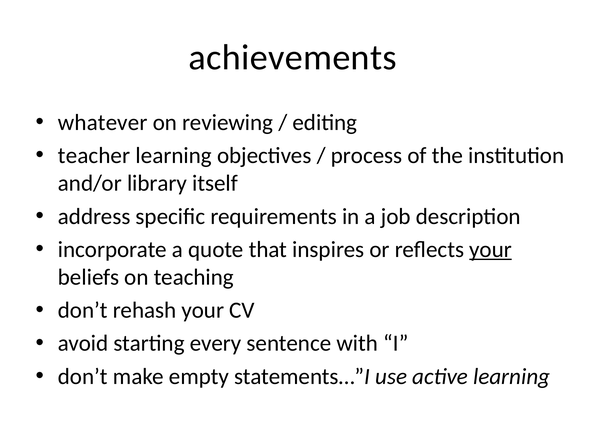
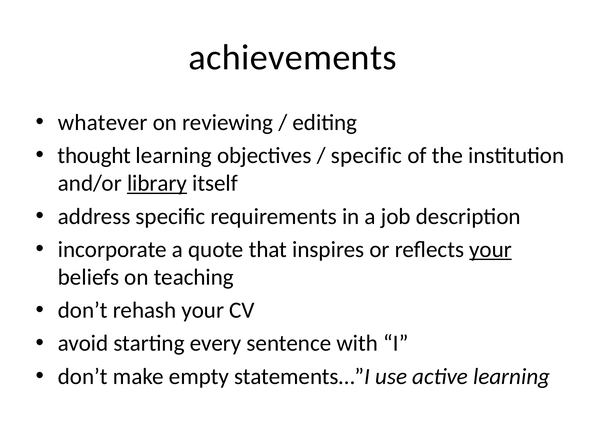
teacher: teacher -> thought
process at (367, 155): process -> specific
library underline: none -> present
